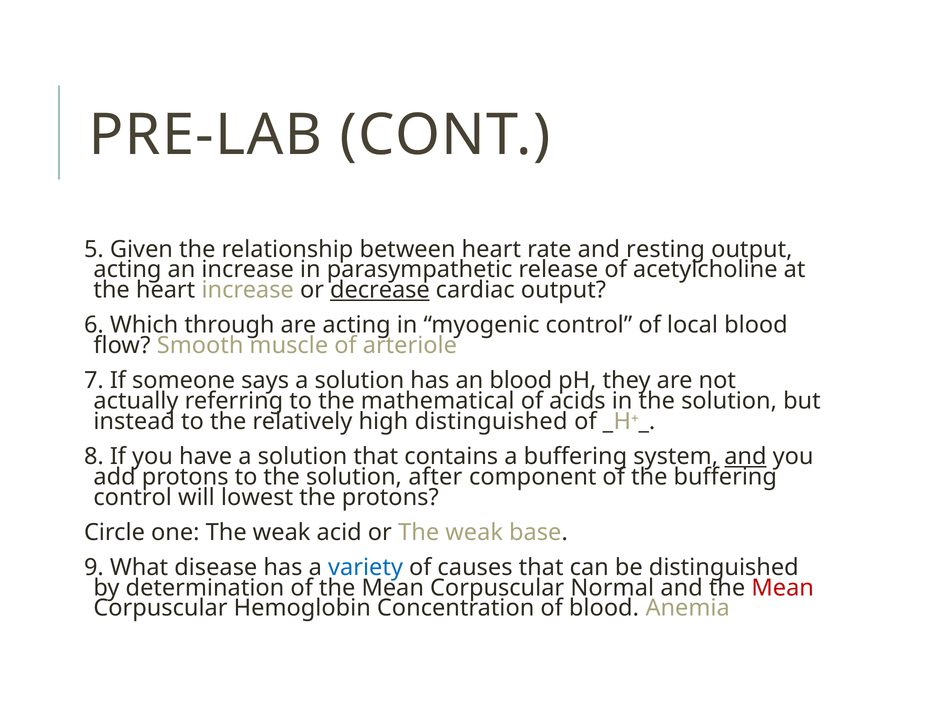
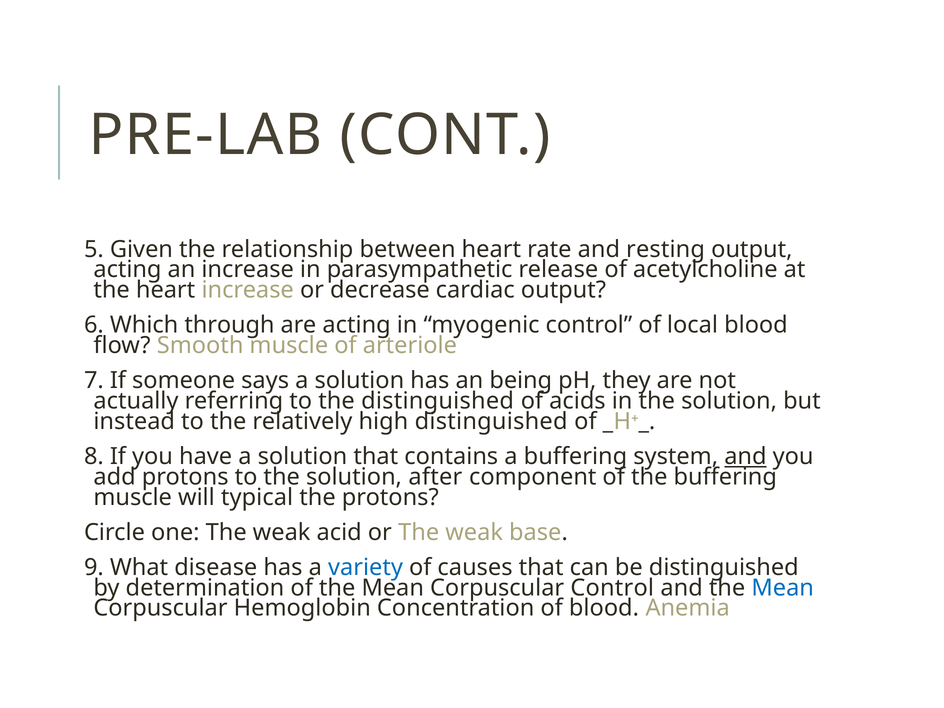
decrease underline: present -> none
an blood: blood -> being
the mathematical: mathematical -> distinguished
control at (133, 497): control -> muscle
lowest: lowest -> typical
Corpuscular Normal: Normal -> Control
Mean at (783, 588) colour: red -> blue
